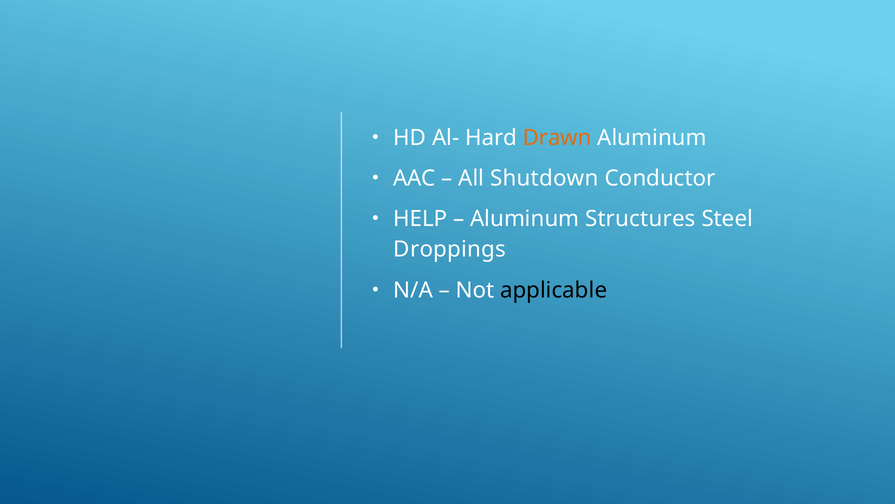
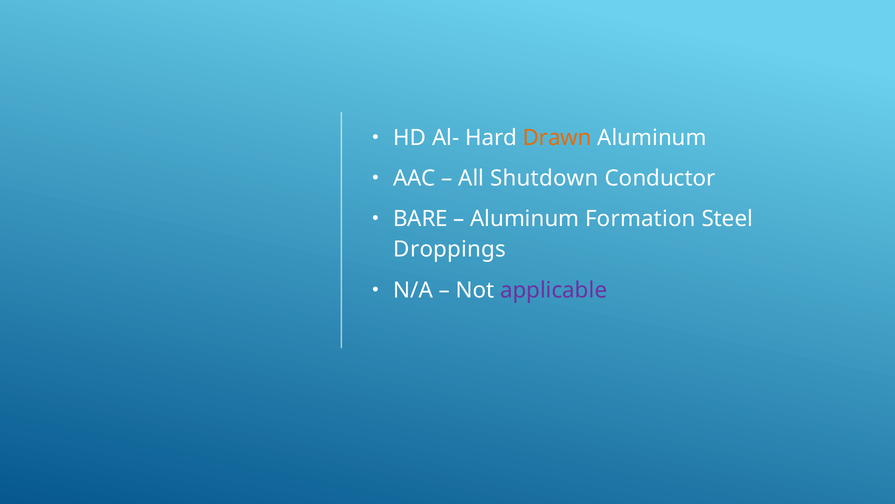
HELP: HELP -> BARE
Structures: Structures -> Formation
applicable colour: black -> purple
